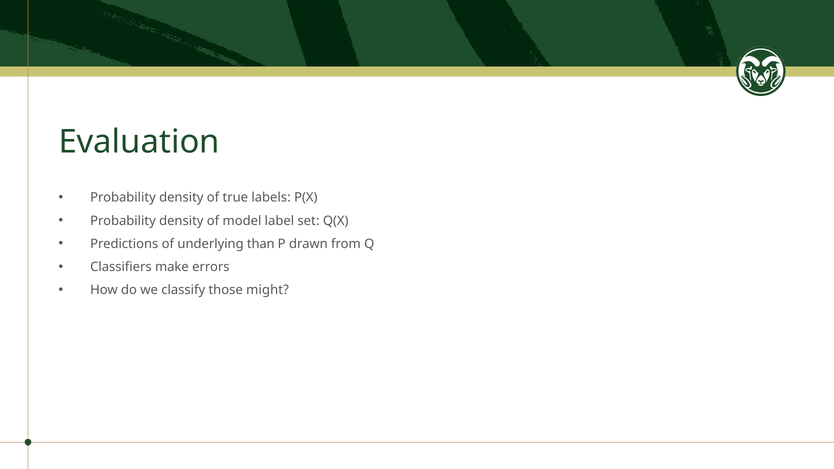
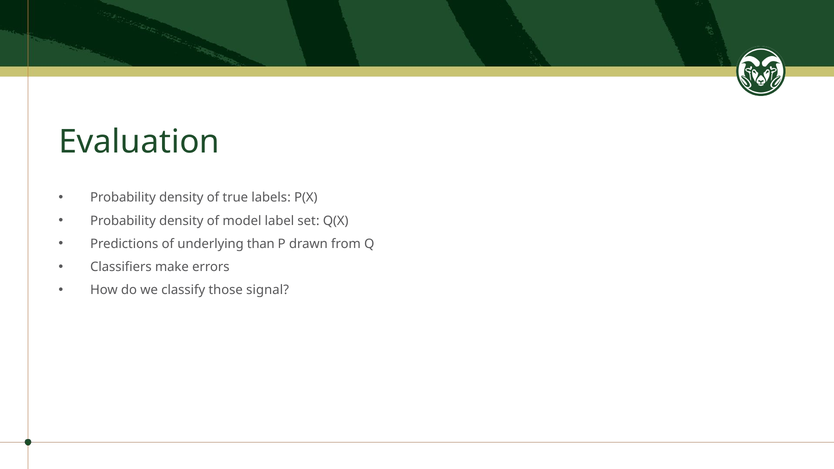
might: might -> signal
